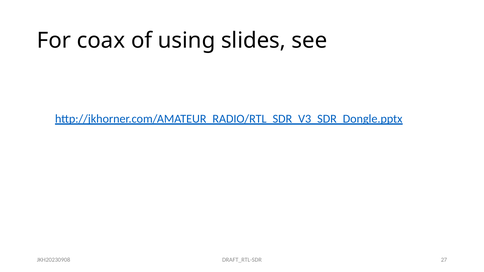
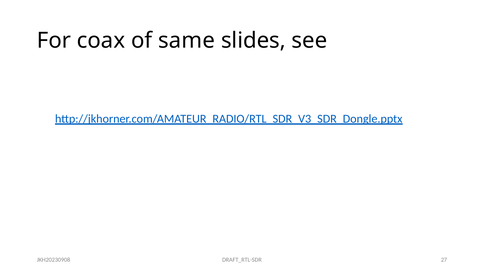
using: using -> same
